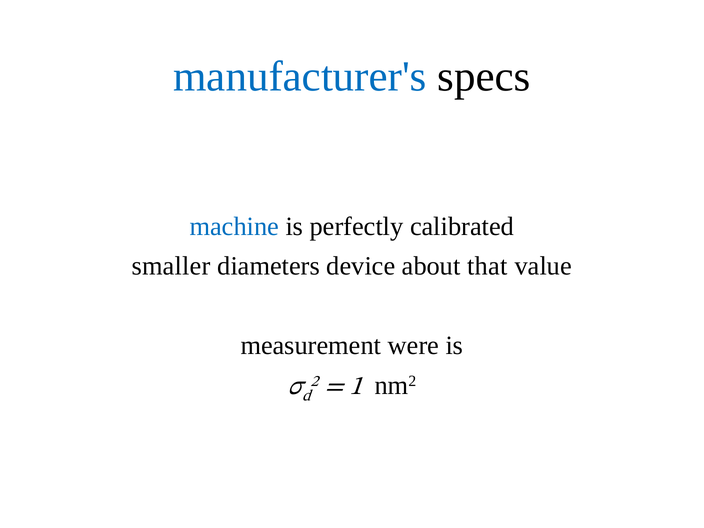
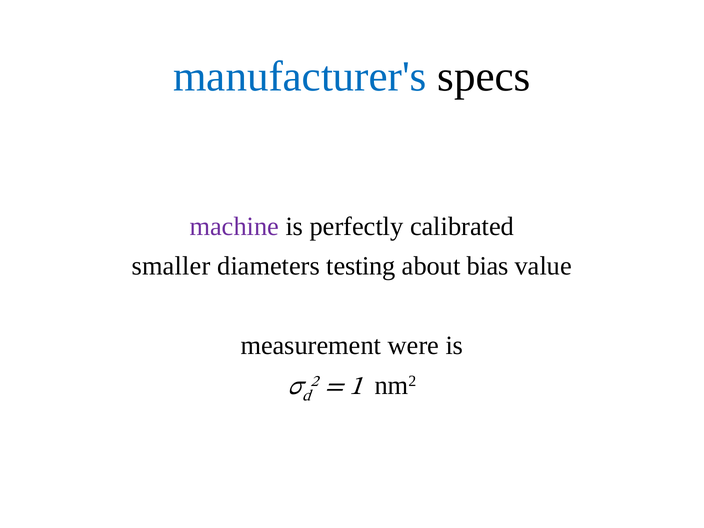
machine colour: blue -> purple
device: device -> testing
that: that -> bias
